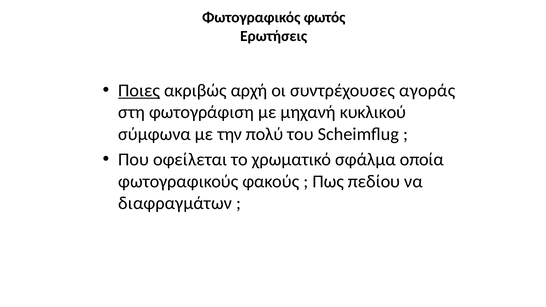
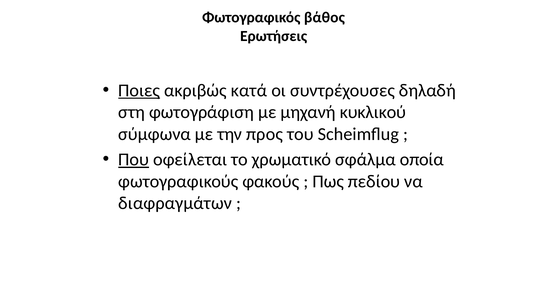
φωτός: φωτός -> βάθος
αρχή: αρχή -> κατά
αγοράς: αγοράς -> δηλαδή
πολύ: πολύ -> προς
Που underline: none -> present
